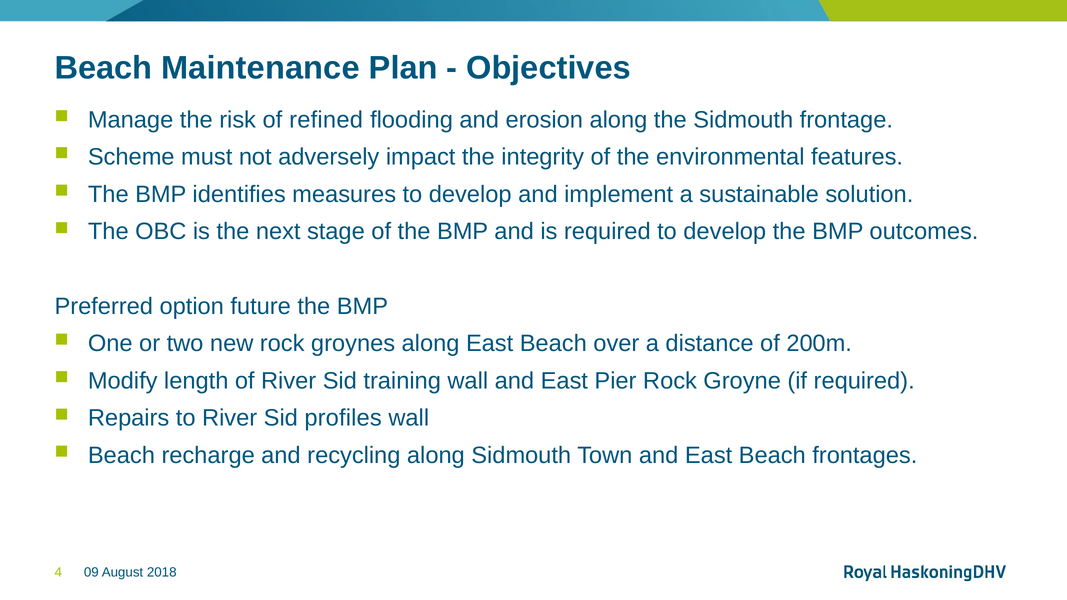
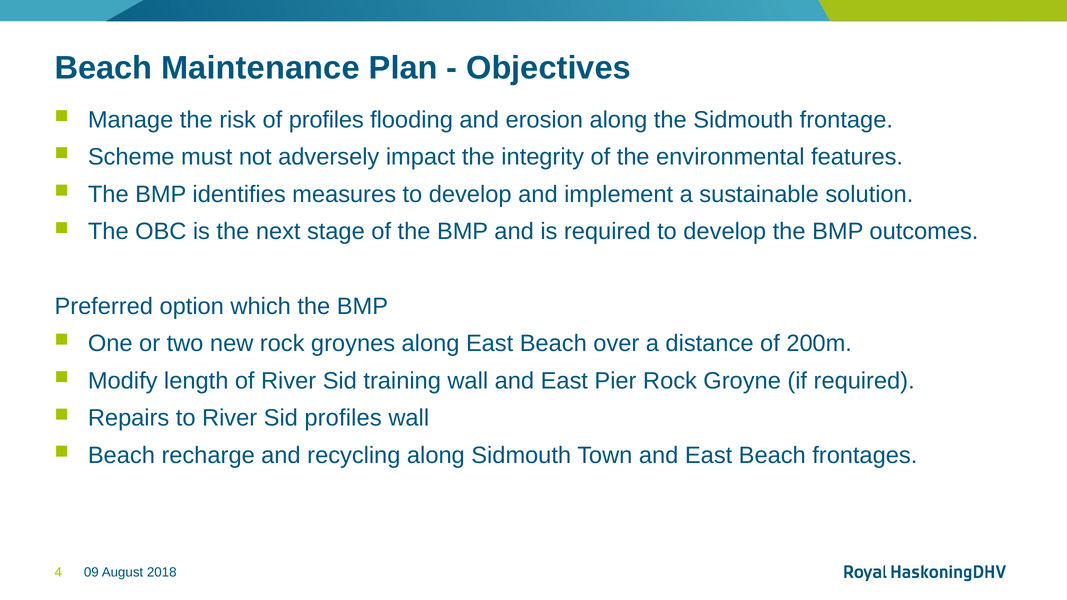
of refined: refined -> profiles
future: future -> which
